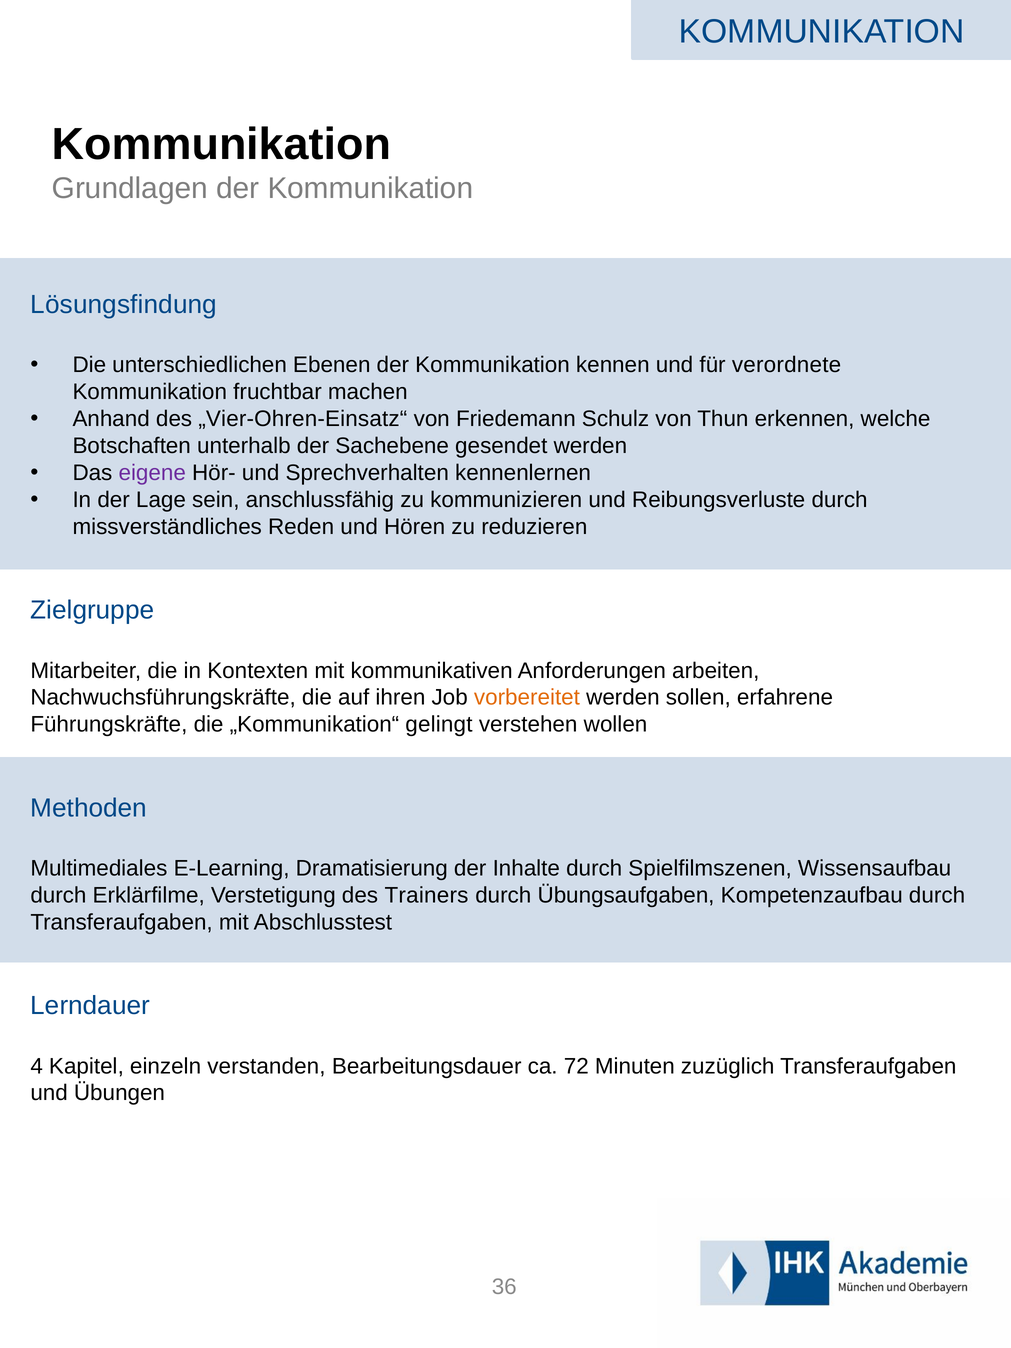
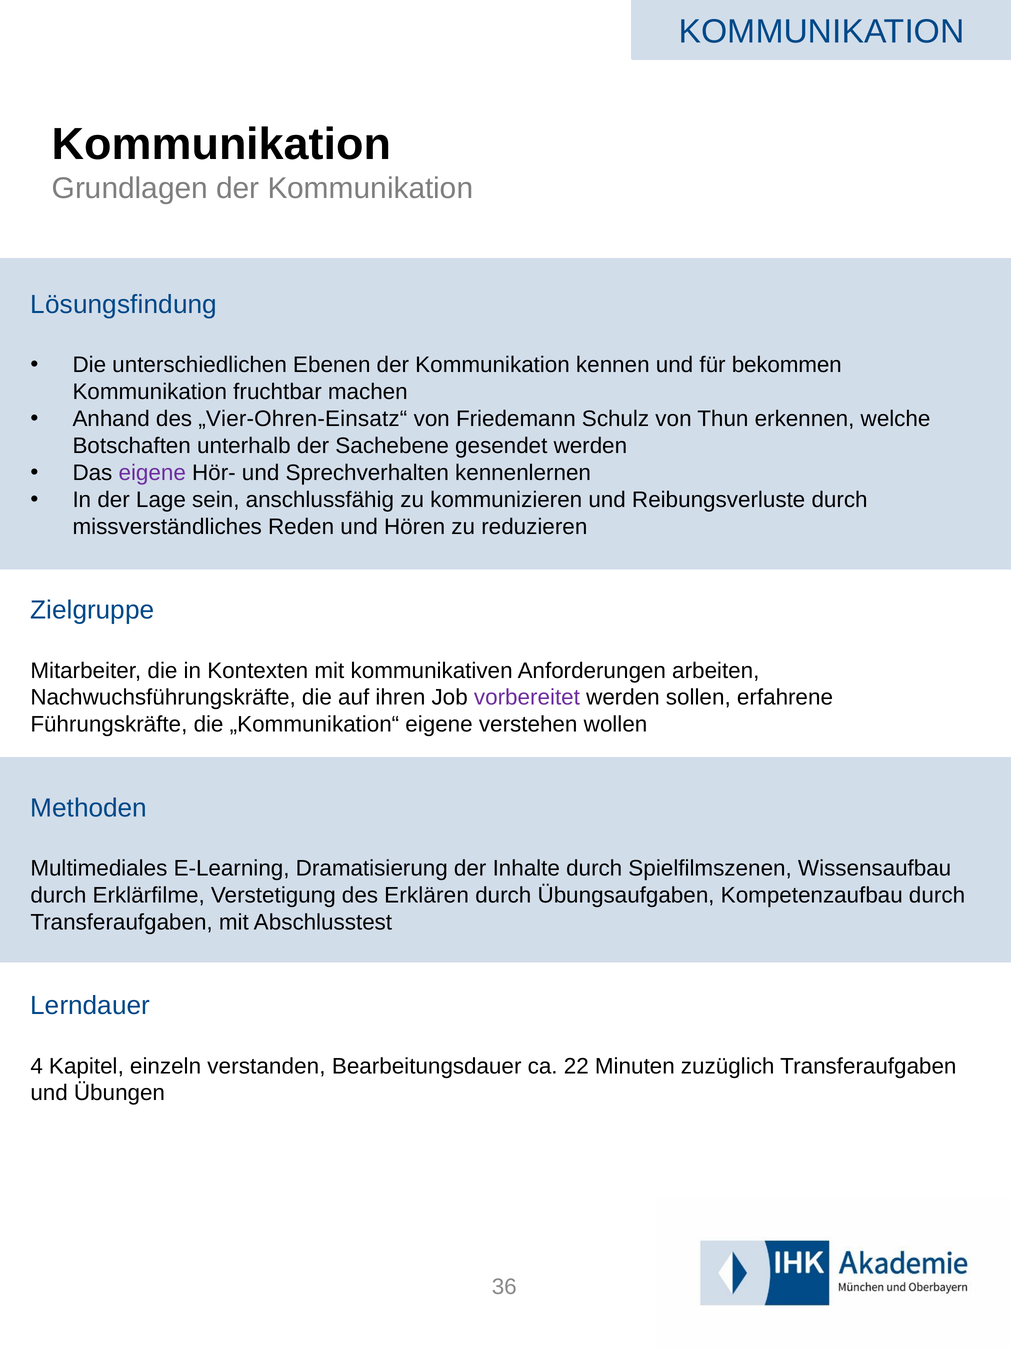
verordnete: verordnete -> bekommen
vorbereitet colour: orange -> purple
„Kommunikation“ gelingt: gelingt -> eigene
Trainers: Trainers -> Erklären
72: 72 -> 22
